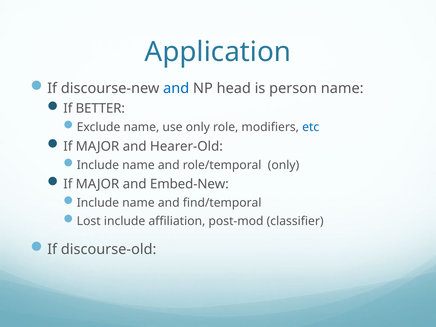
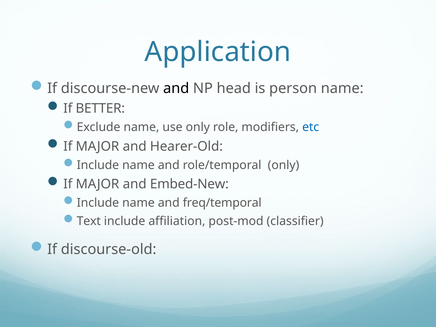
and at (176, 88) colour: blue -> black
find/temporal: find/temporal -> freq/temporal
Lost: Lost -> Text
